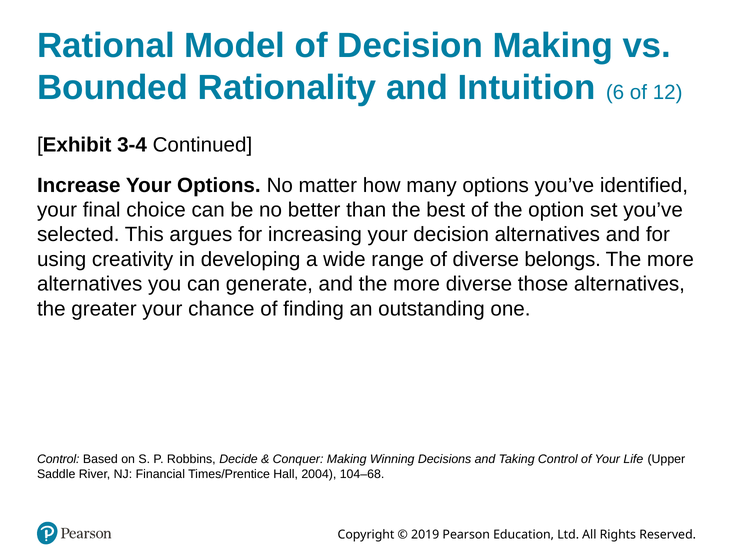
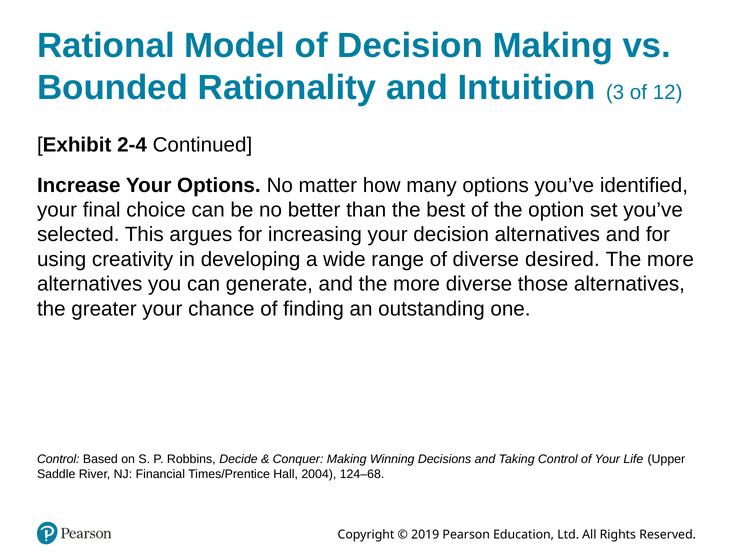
6: 6 -> 3
3-4: 3-4 -> 2-4
belongs: belongs -> desired
104–68: 104–68 -> 124–68
